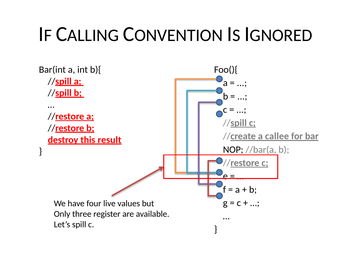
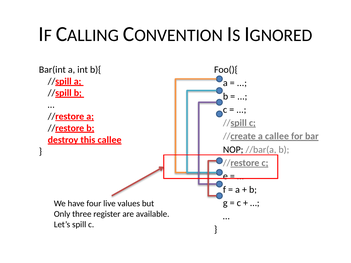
this result: result -> callee
